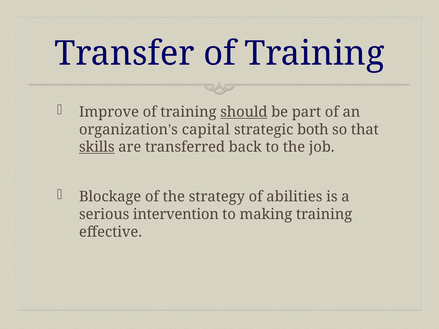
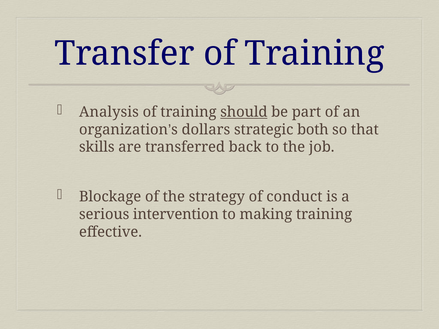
Improve: Improve -> Analysis
capital: capital -> dollars
skills underline: present -> none
abilities: abilities -> conduct
